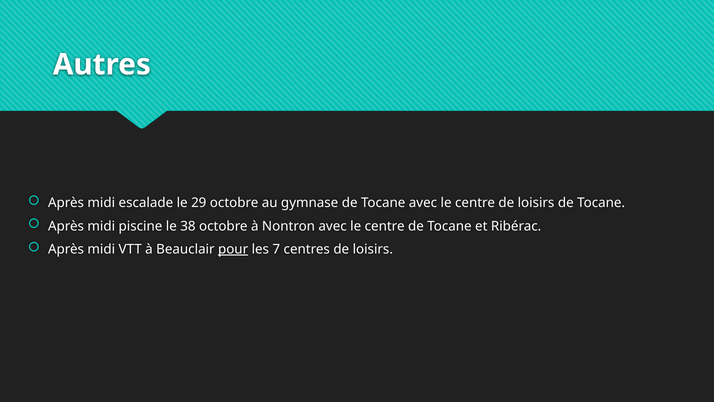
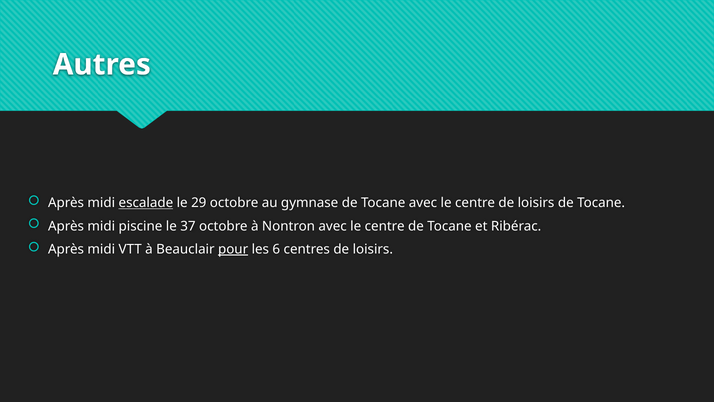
escalade underline: none -> present
38: 38 -> 37
7: 7 -> 6
